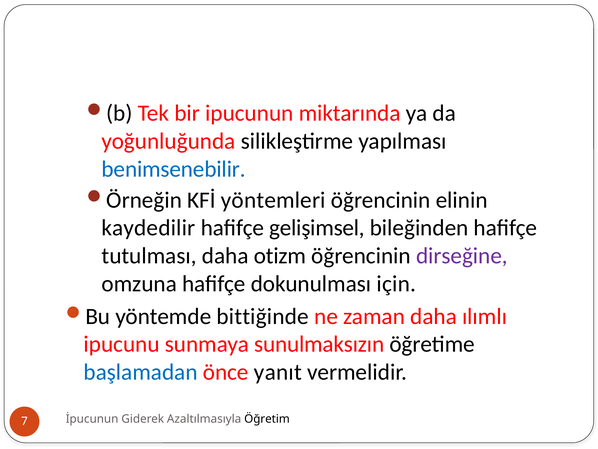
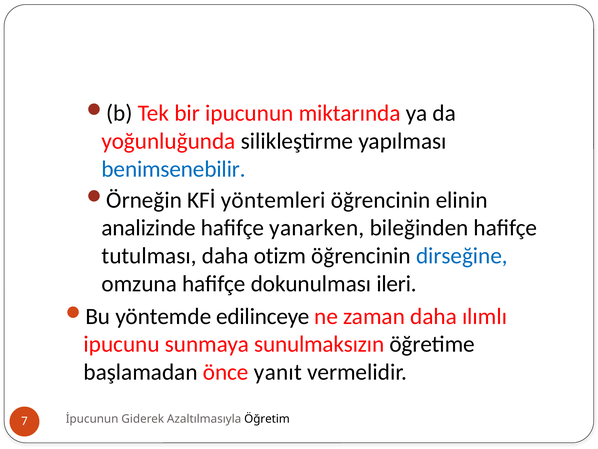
kaydedilir: kaydedilir -> analizinde
gelişimsel: gelişimsel -> yanarken
dirseğine colour: purple -> blue
için: için -> ileri
bittiğinde: bittiğinde -> edilinceye
başlamadan colour: blue -> black
